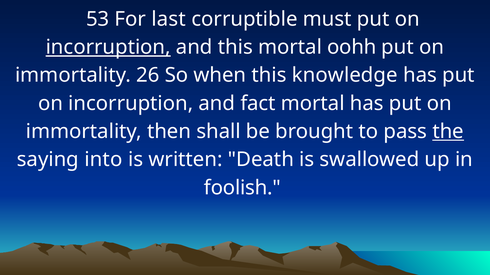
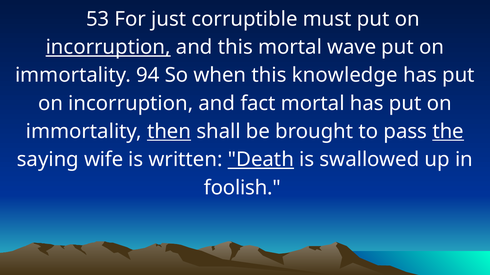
last: last -> just
oohh: oohh -> wave
26: 26 -> 94
then underline: none -> present
into: into -> wife
Death underline: none -> present
